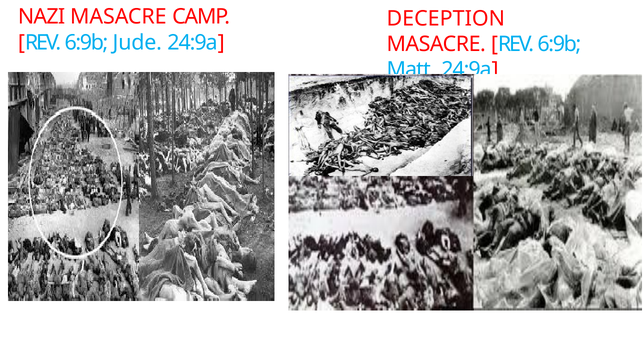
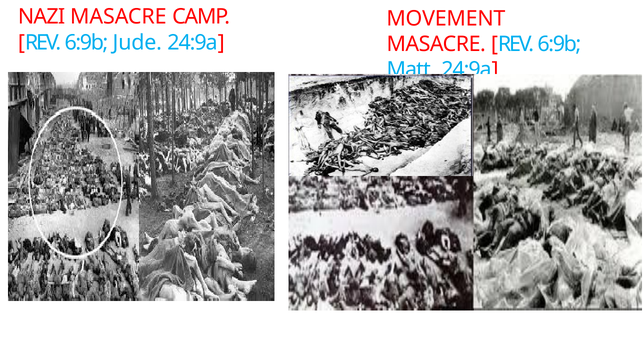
DECEPTION: DECEPTION -> MOVEMENT
